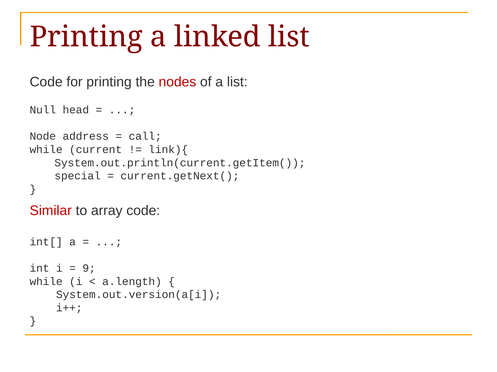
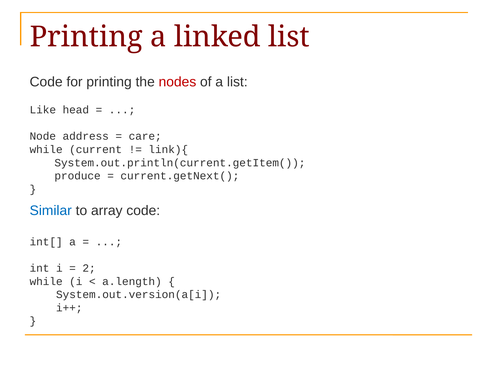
Null: Null -> Like
call: call -> care
special: special -> produce
Similar colour: red -> blue
9: 9 -> 2
